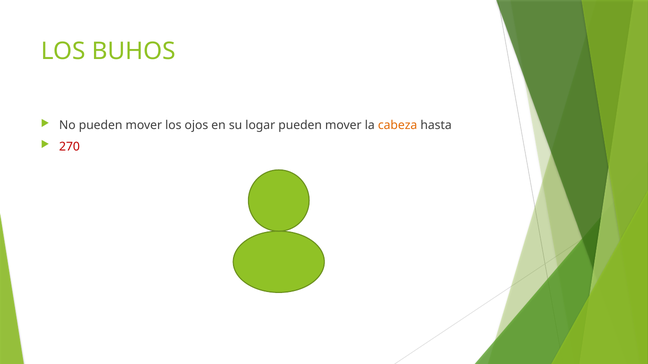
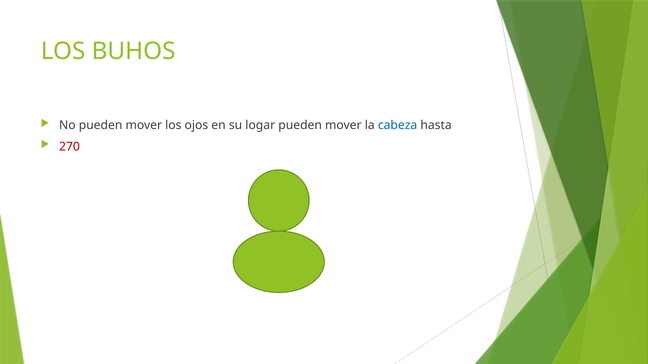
cabeza colour: orange -> blue
